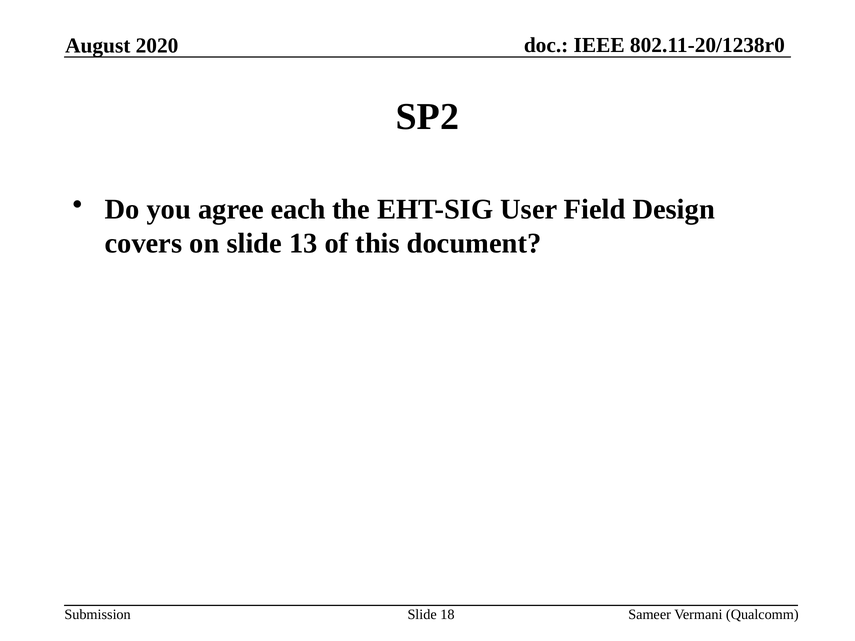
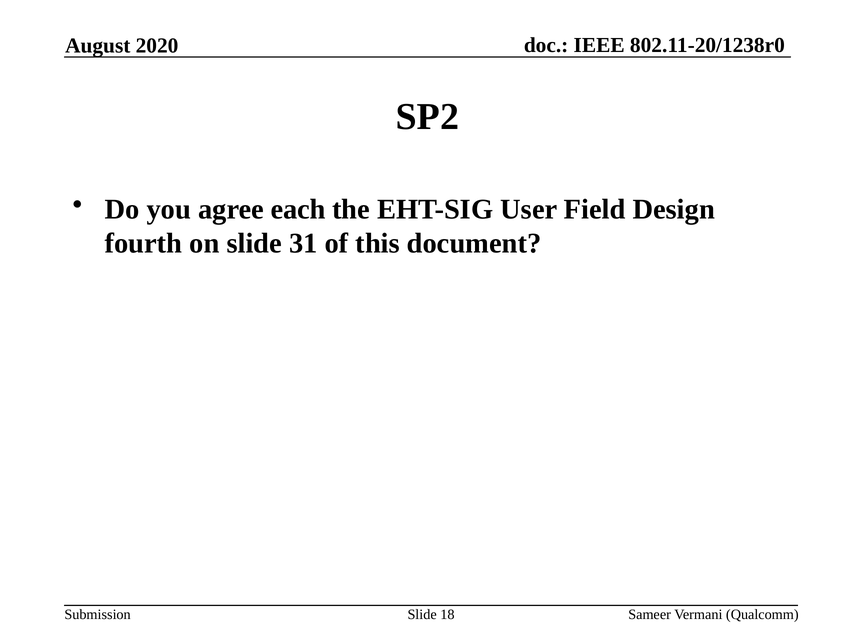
covers: covers -> fourth
13: 13 -> 31
